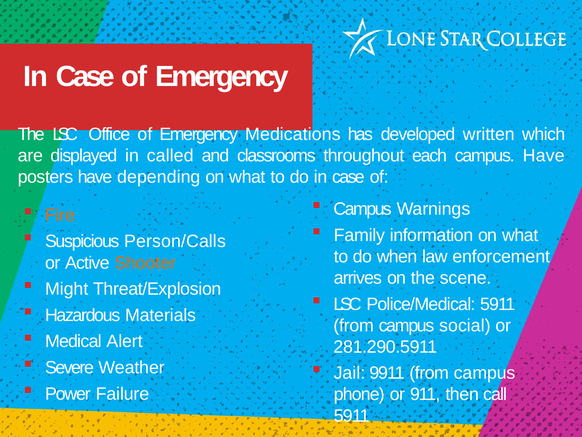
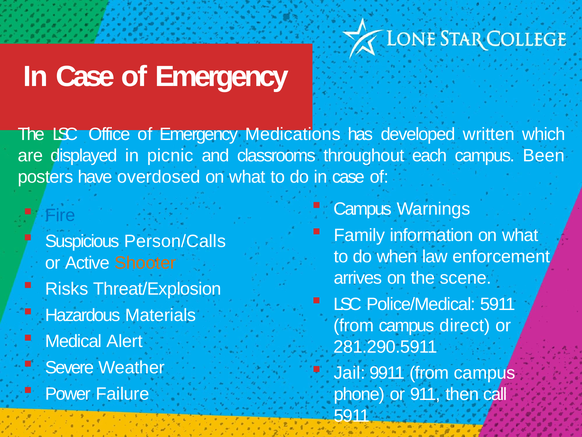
called: called -> picnic
campus Have: Have -> Been
depending: depending -> overdosed
Fire colour: orange -> blue
Might: Might -> Risks
social: social -> direct
